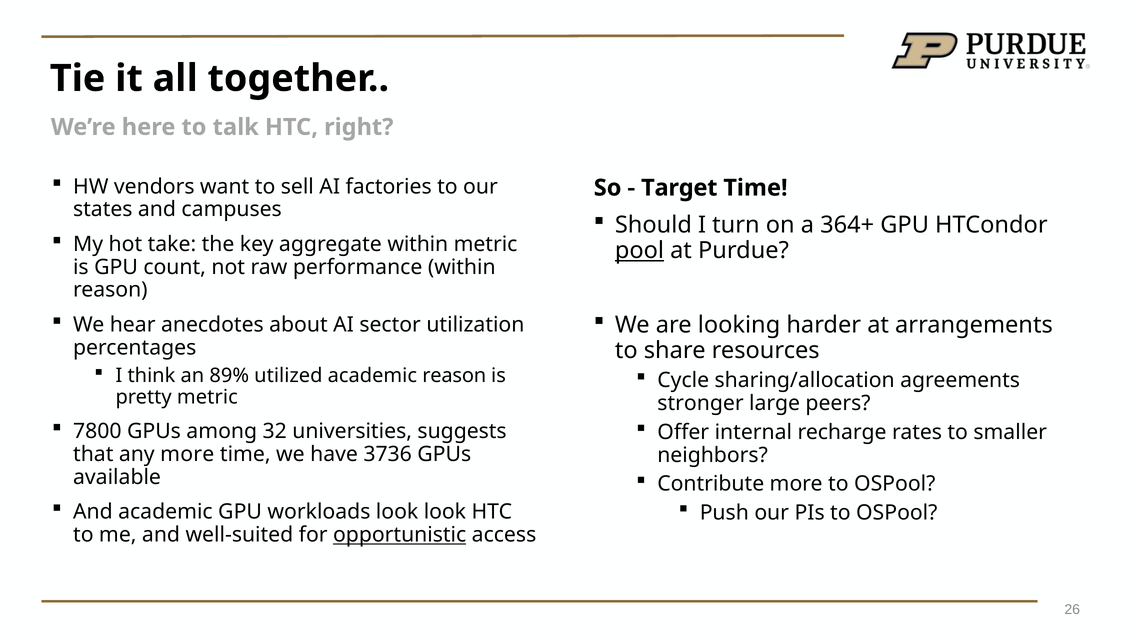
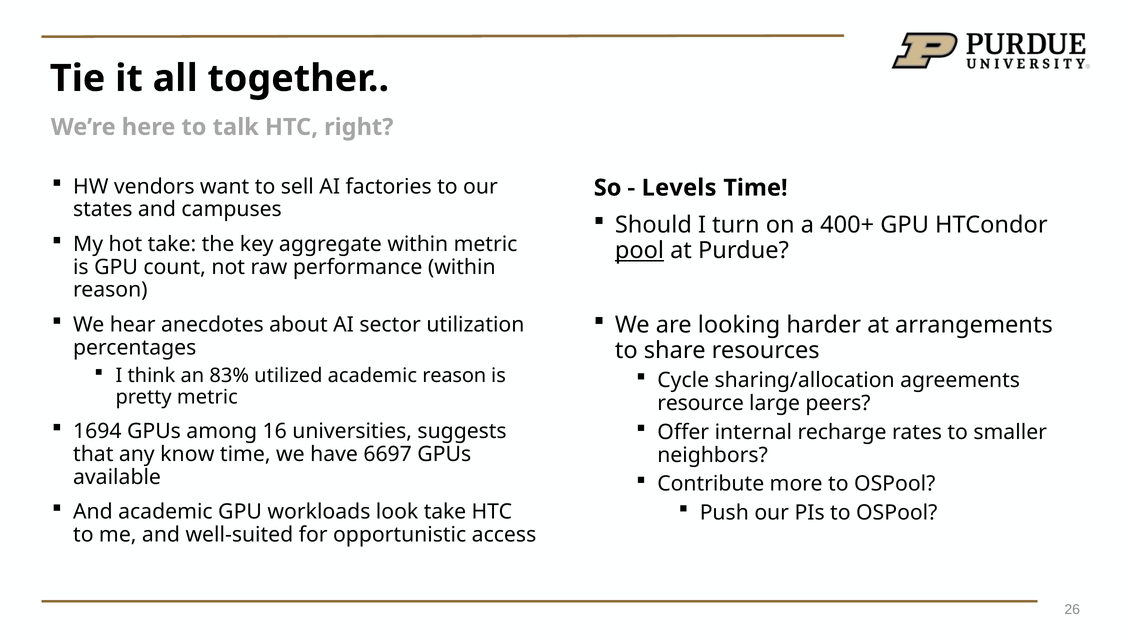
Target: Target -> Levels
364+: 364+ -> 400+
89%: 89% -> 83%
stronger: stronger -> resource
7800: 7800 -> 1694
32: 32 -> 16
any more: more -> know
3736: 3736 -> 6697
look look: look -> take
opportunistic underline: present -> none
